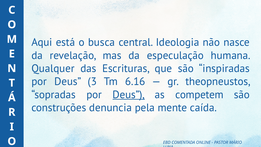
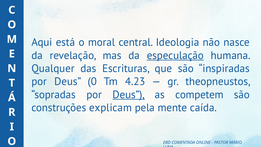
busca: busca -> moral
especulação underline: none -> present
3: 3 -> 0
6.16: 6.16 -> 4.23
denuncia: denuncia -> explicam
